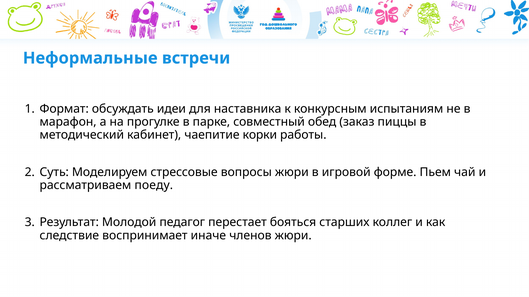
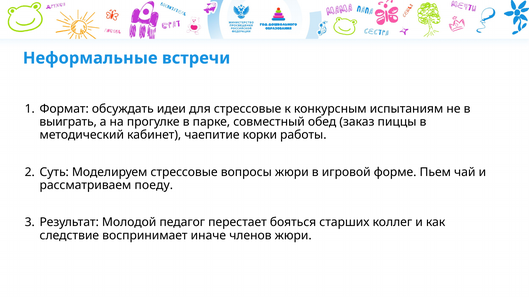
для наставника: наставника -> стрессовые
марафон: марафон -> выиграть
